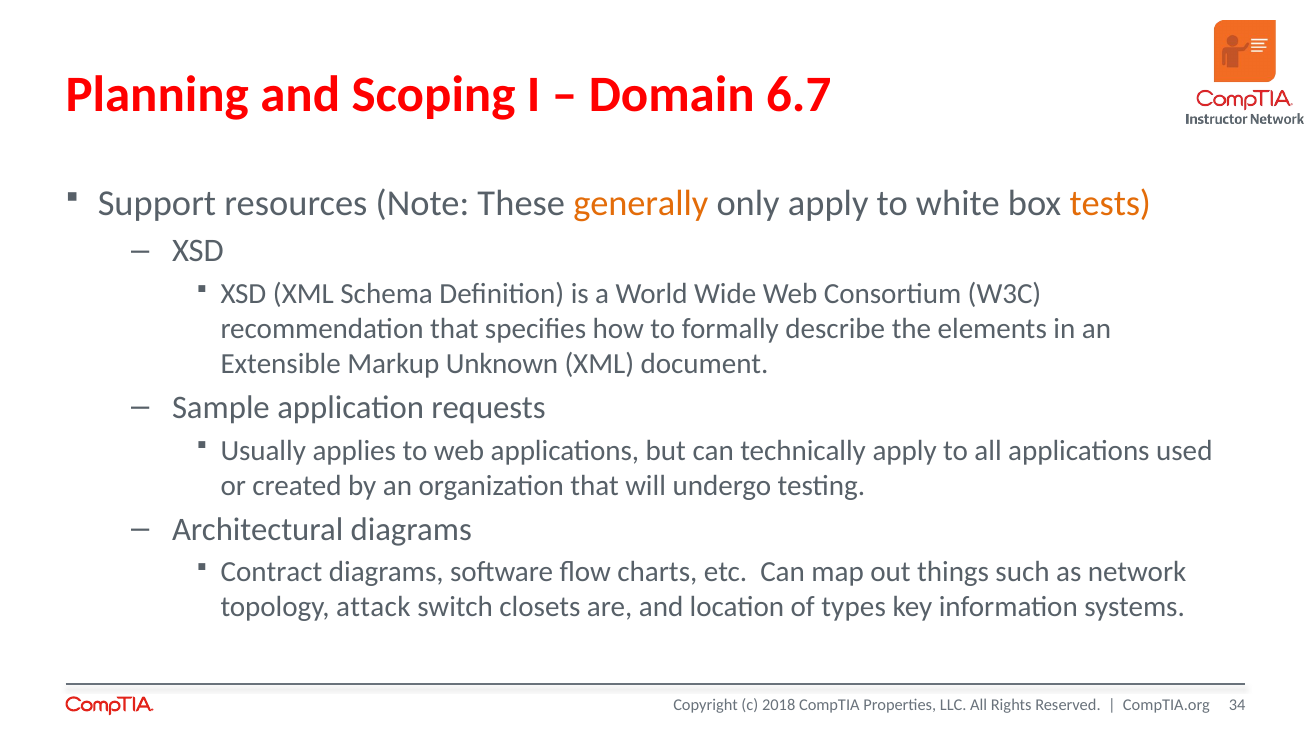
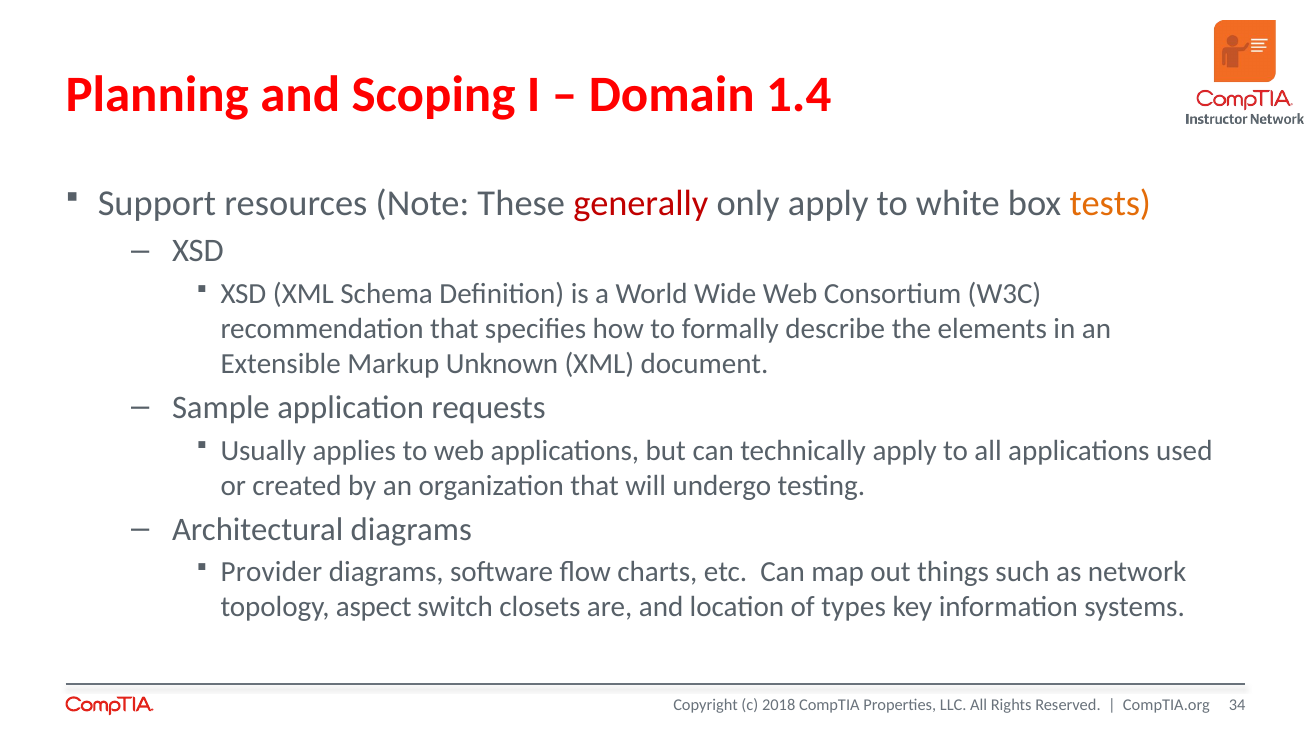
6.7: 6.7 -> 1.4
generally colour: orange -> red
Contract: Contract -> Provider
attack: attack -> aspect
